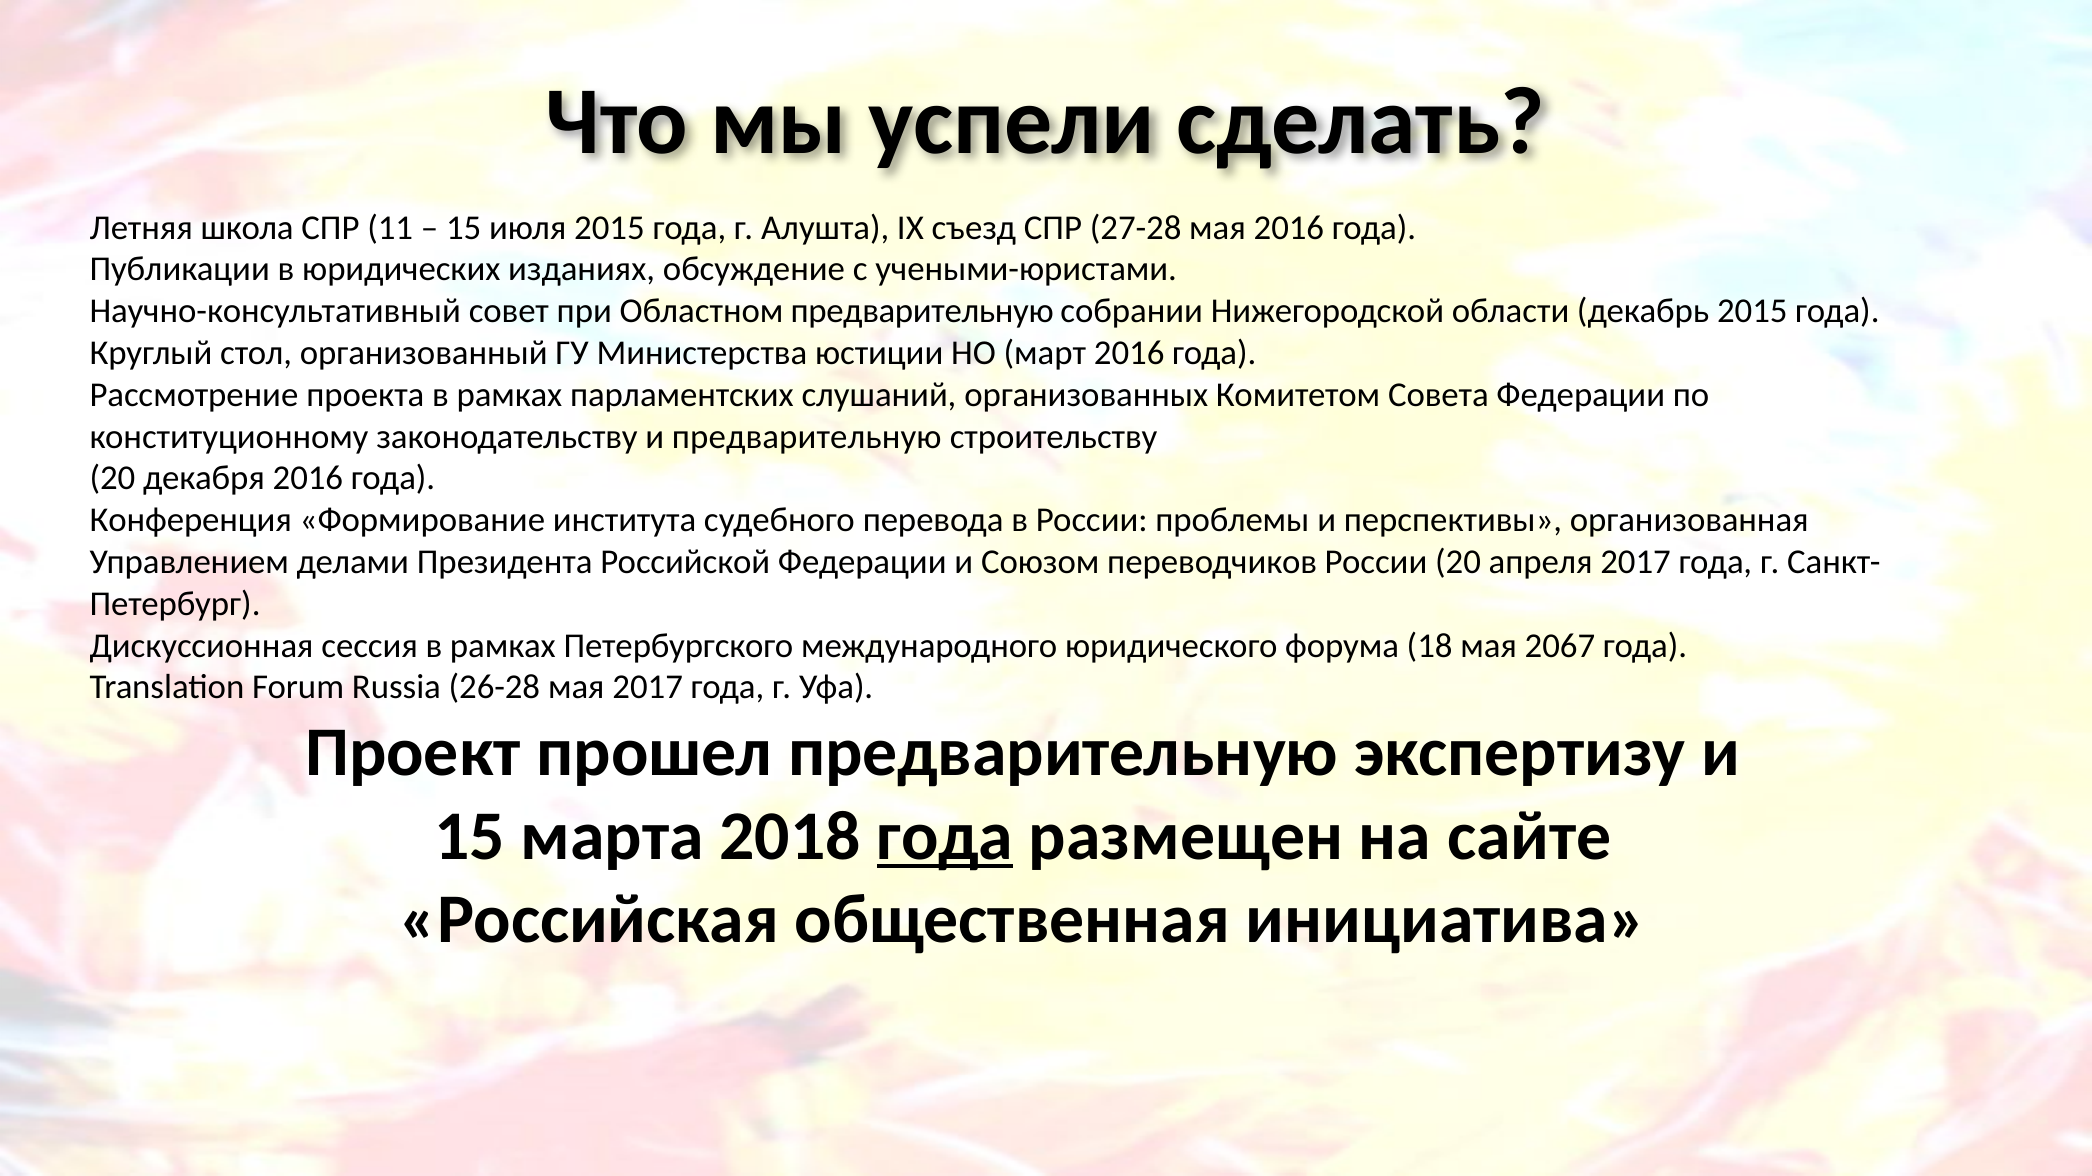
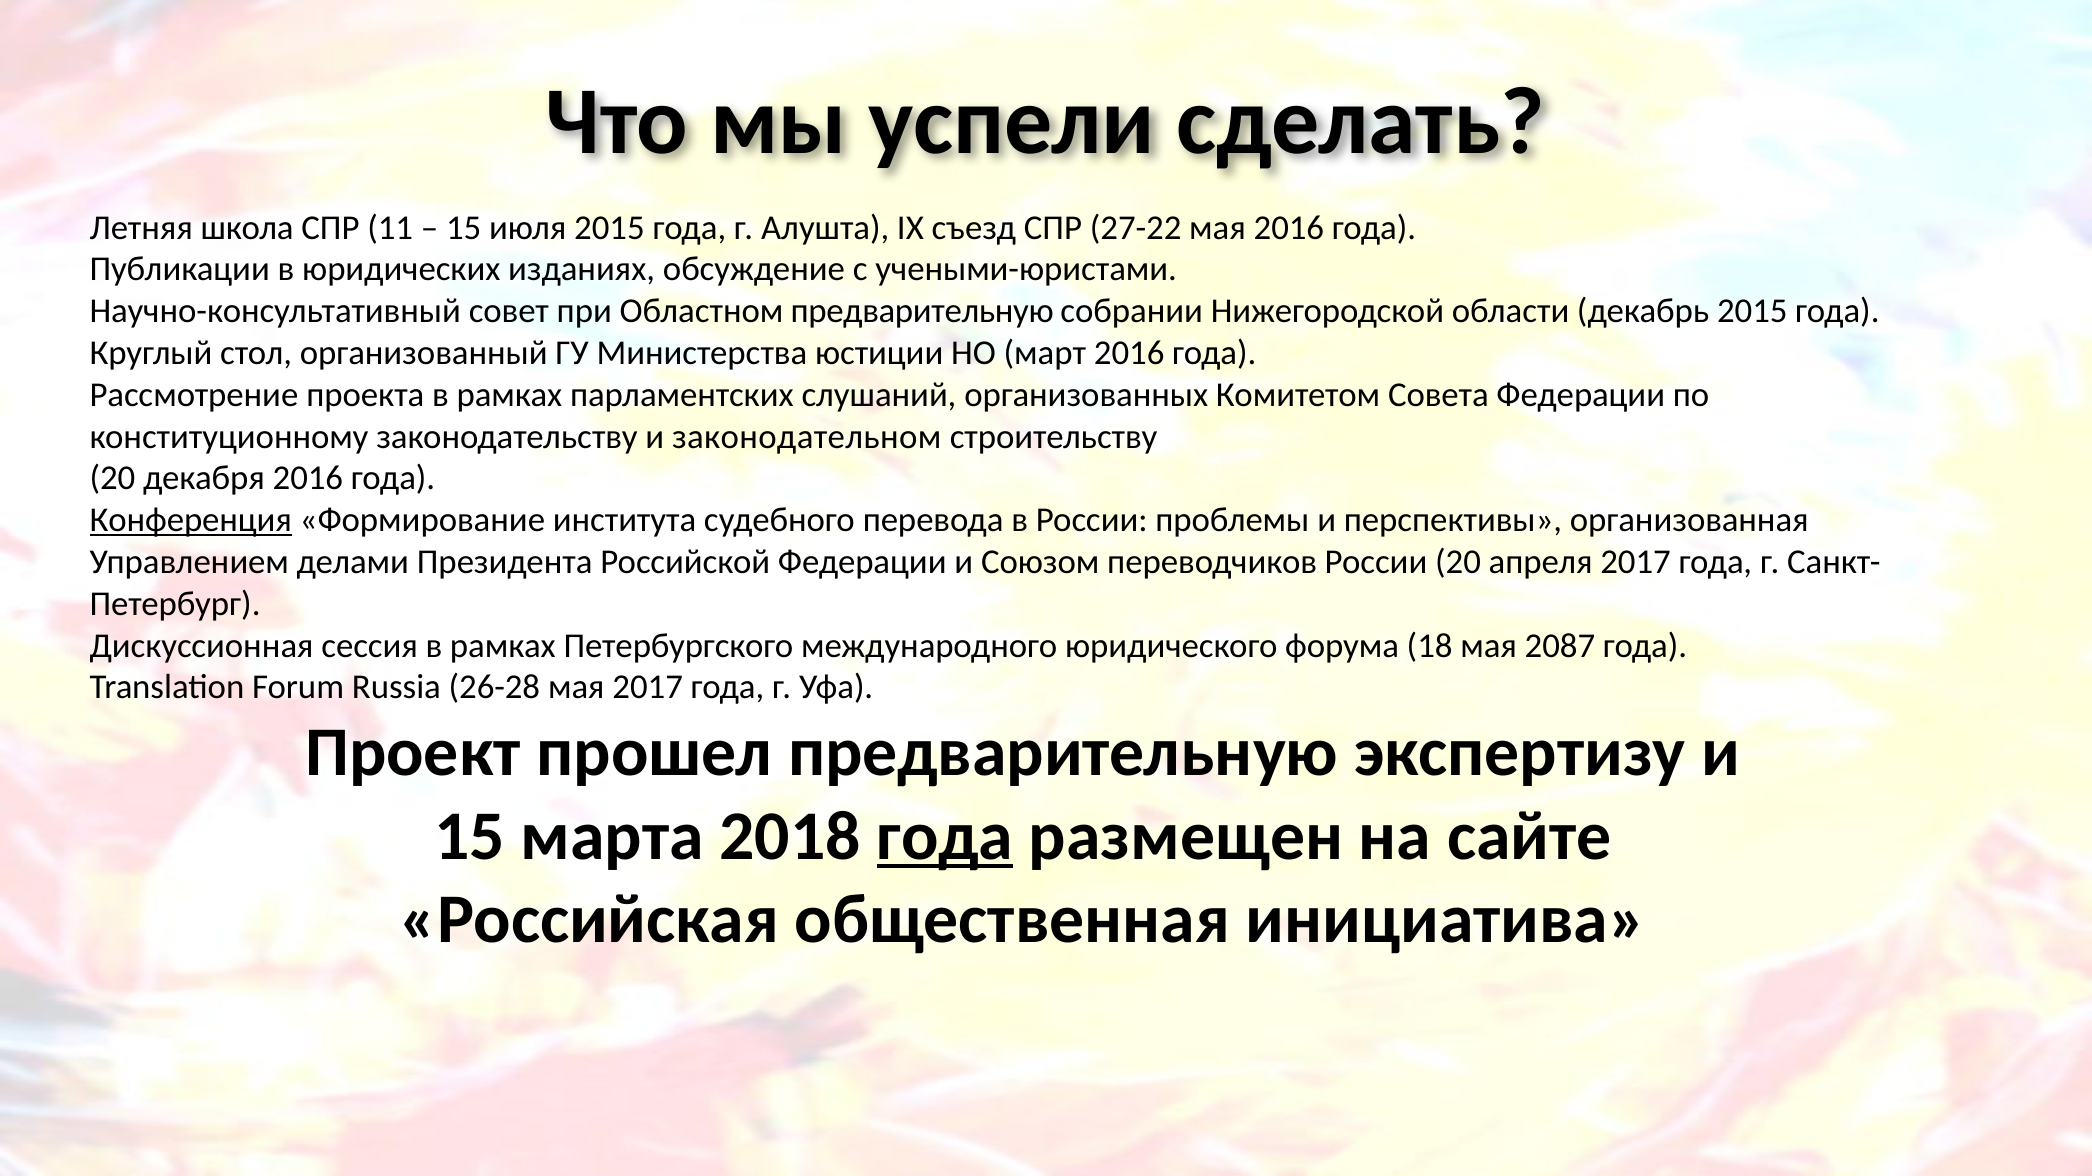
27-28: 27-28 -> 27-22
и предварительную: предварительную -> законодательном
Конференция underline: none -> present
2067: 2067 -> 2087
